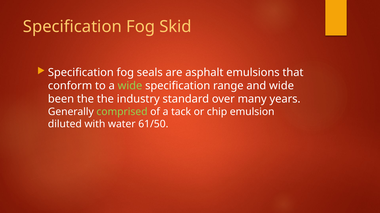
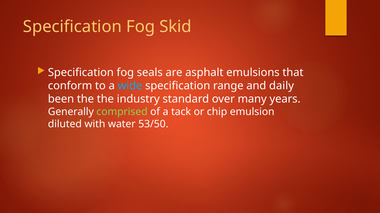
wide at (130, 86) colour: light green -> light blue
and wide: wide -> daily
61/50: 61/50 -> 53/50
